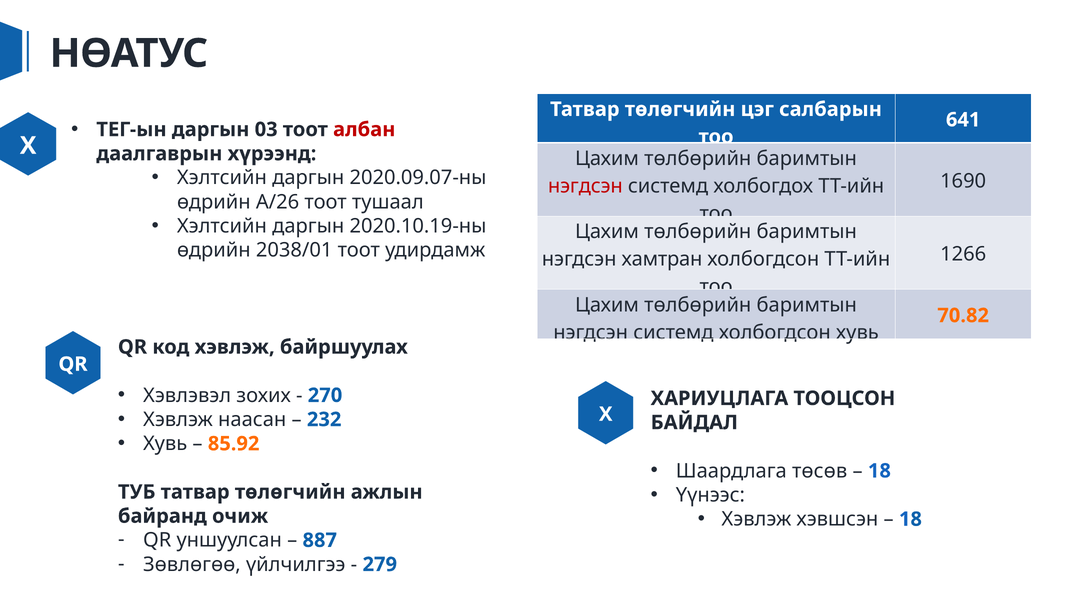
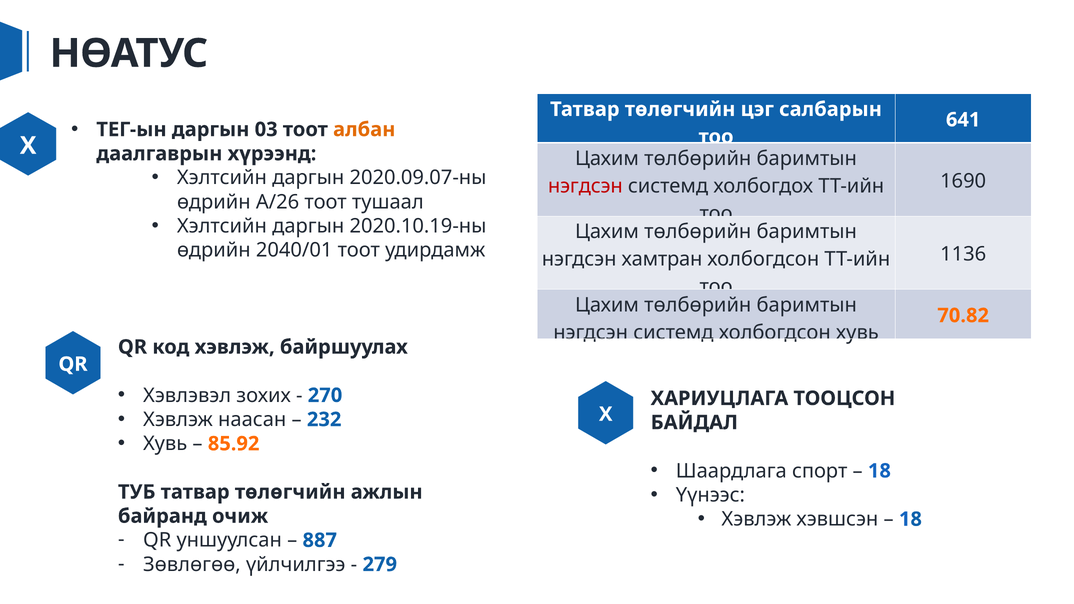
албан colour: red -> orange
2038/01: 2038/01 -> 2040/01
1266: 1266 -> 1136
төсөв: төсөв -> спорт
